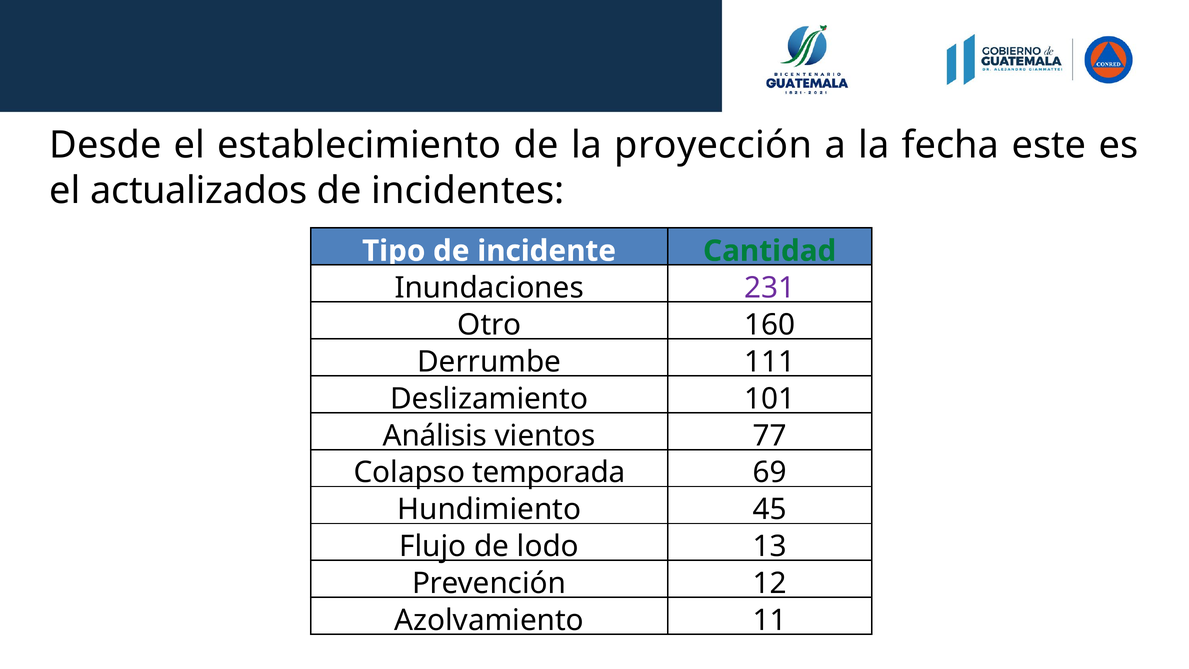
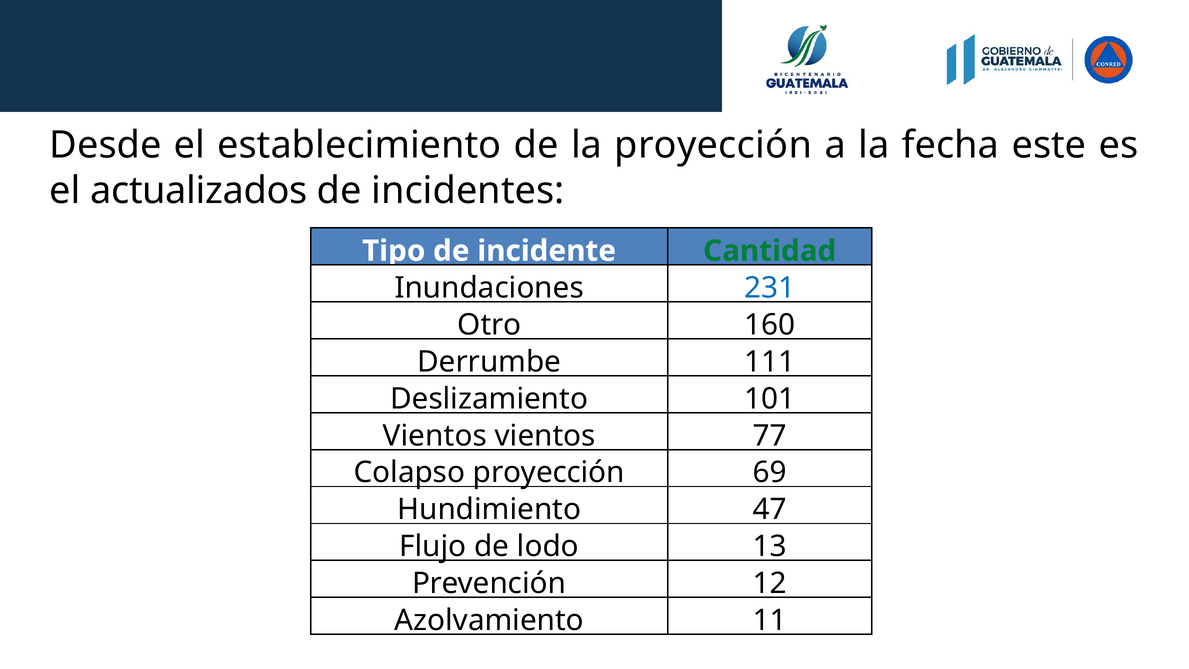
231 colour: purple -> blue
Análisis at (435, 436): Análisis -> Vientos
Colapso temporada: temporada -> proyección
45: 45 -> 47
